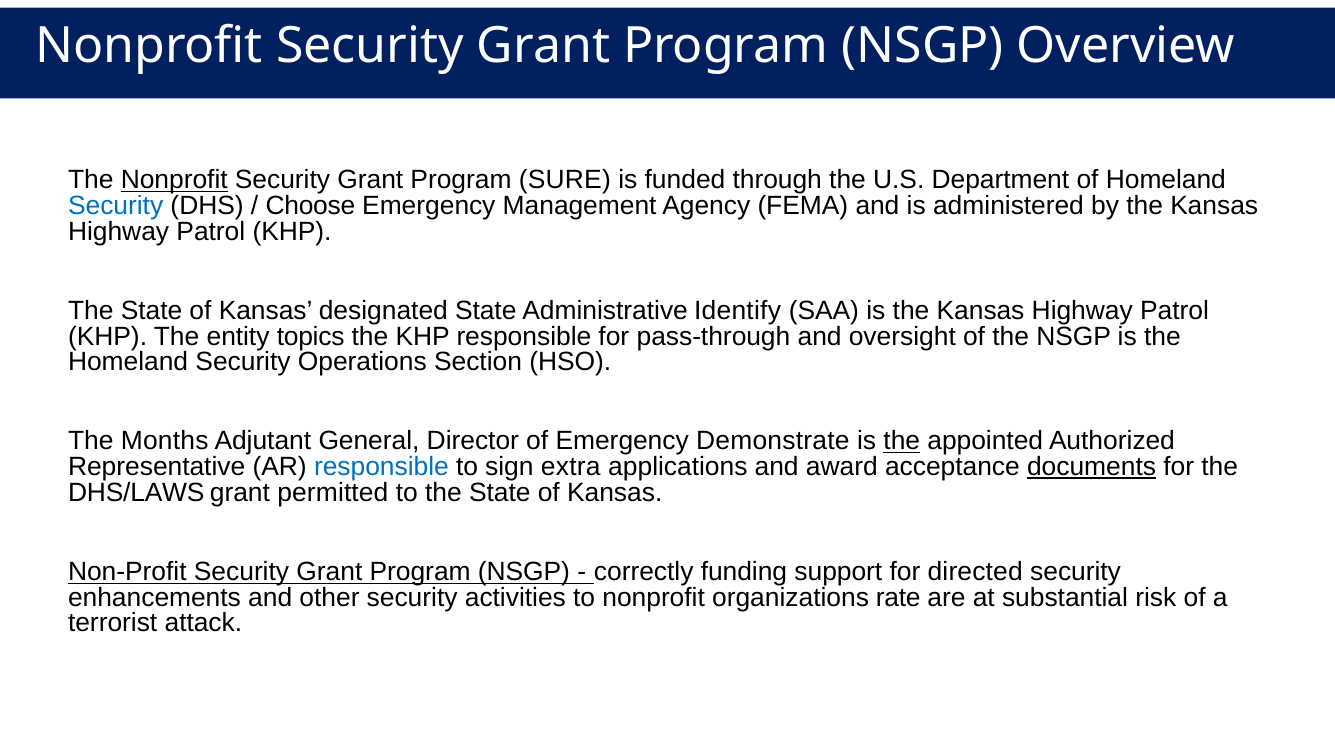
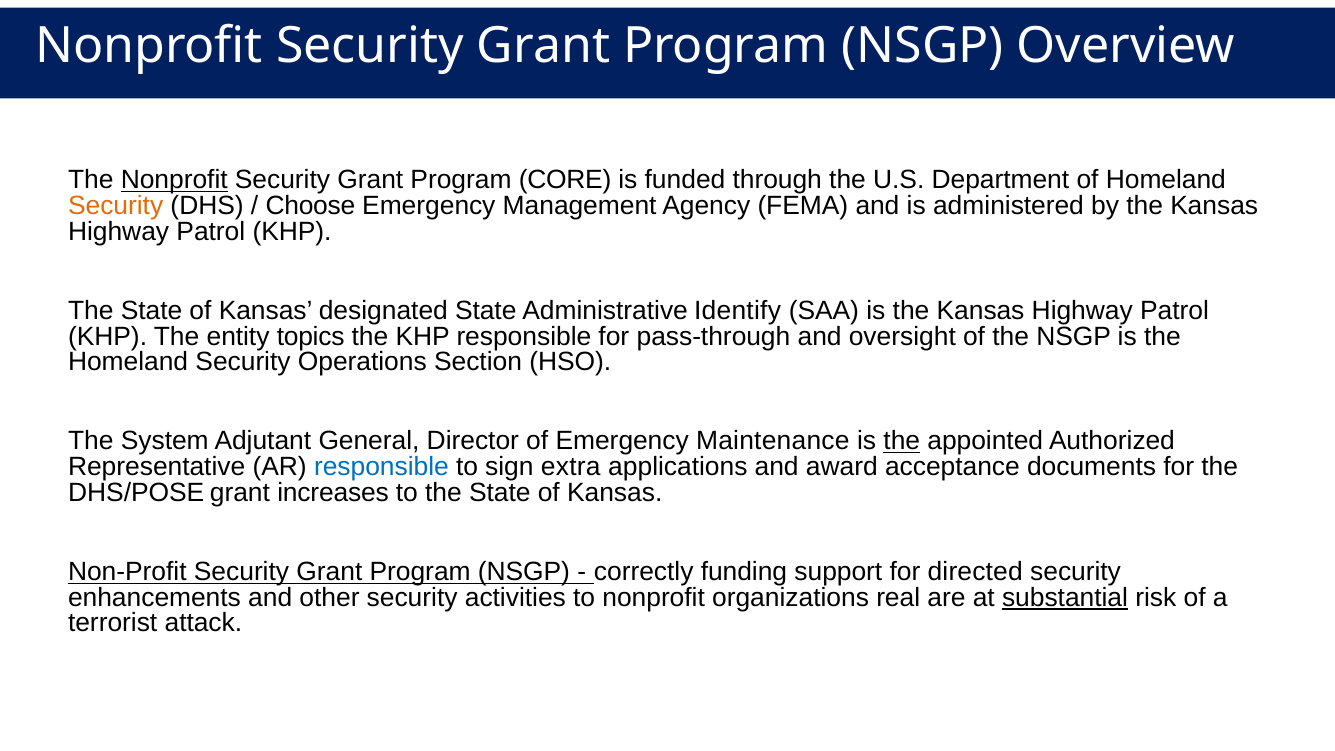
SURE: SURE -> CORE
Security at (116, 206) colour: blue -> orange
Months: Months -> System
Demonstrate: Demonstrate -> Maintenance
documents underline: present -> none
DHS/LAWS: DHS/LAWS -> DHS/POSE
permitted: permitted -> increases
rate: rate -> real
substantial underline: none -> present
